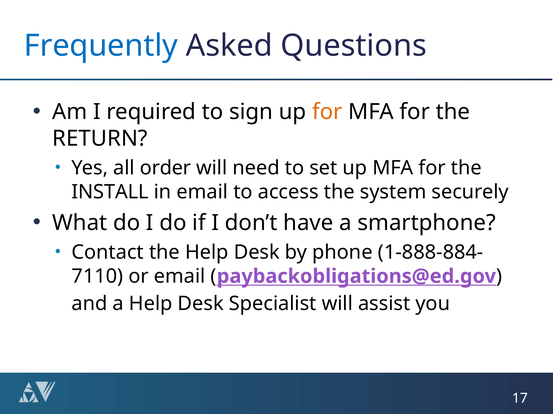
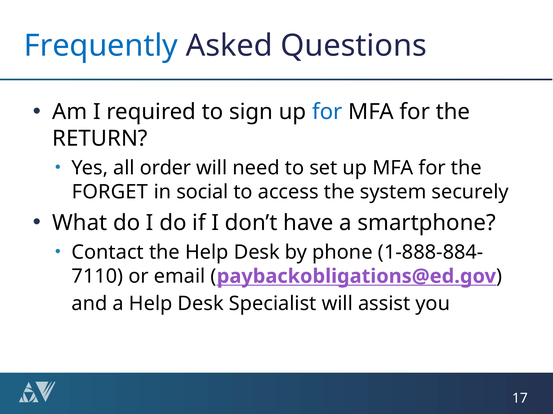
for at (327, 112) colour: orange -> blue
INSTALL: INSTALL -> FORGET
in email: email -> social
